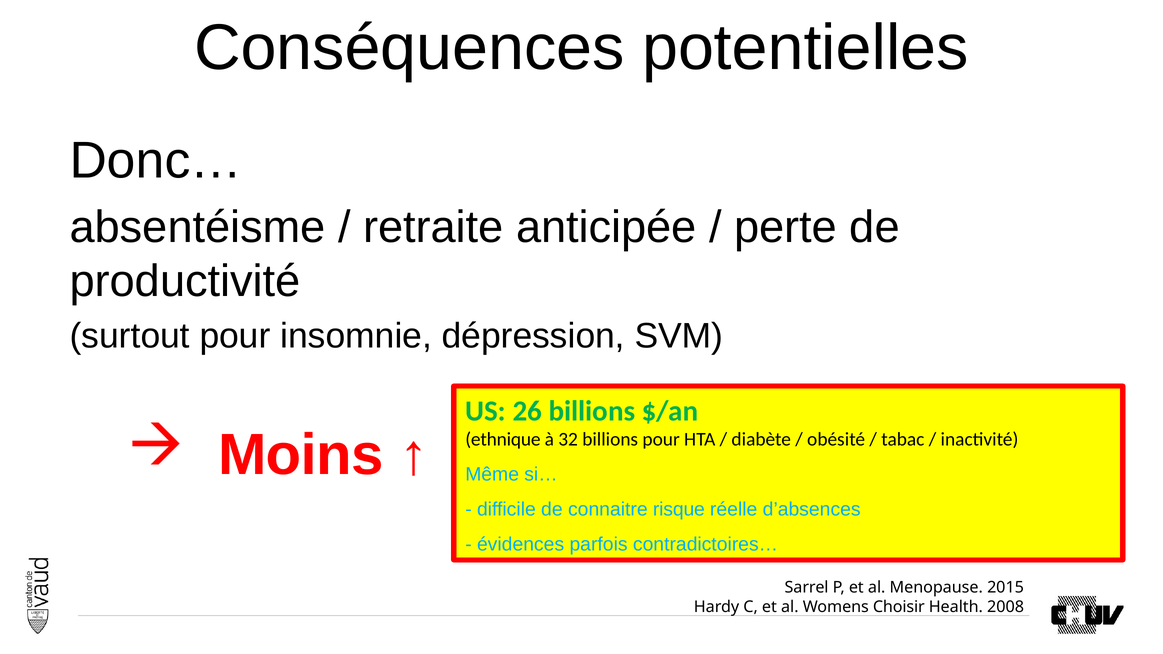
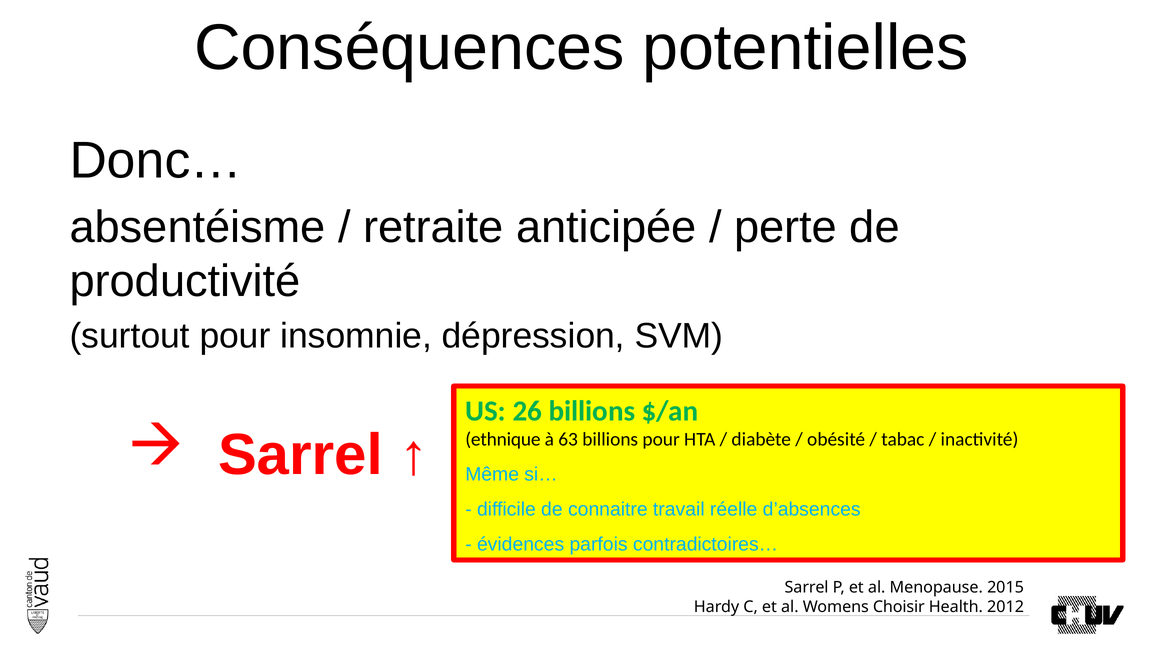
Moins at (301, 455): Moins -> Sarrel
32: 32 -> 63
risque: risque -> travail
2008: 2008 -> 2012
